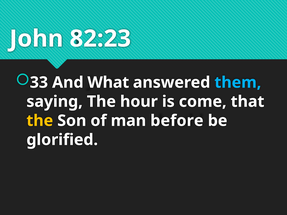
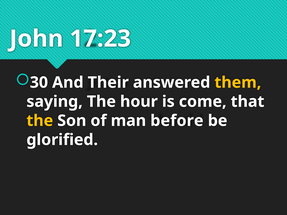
82:23: 82:23 -> 17:23
33: 33 -> 30
What: What -> Their
them colour: light blue -> yellow
